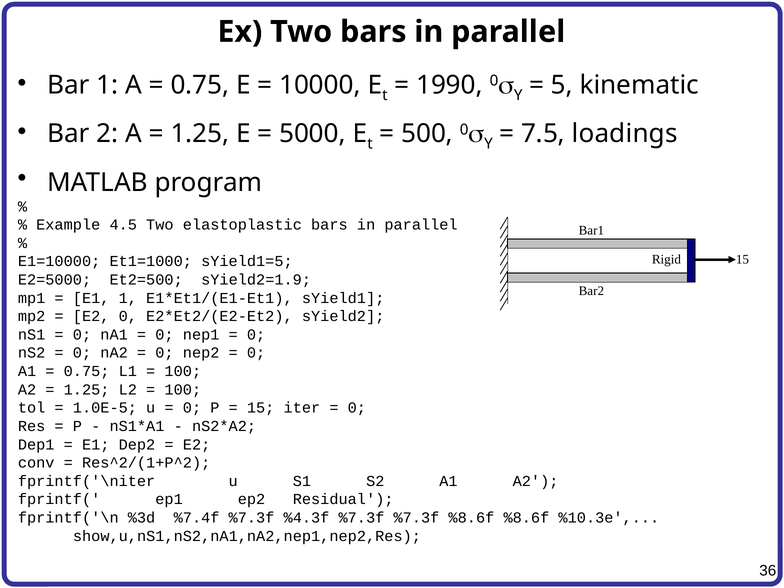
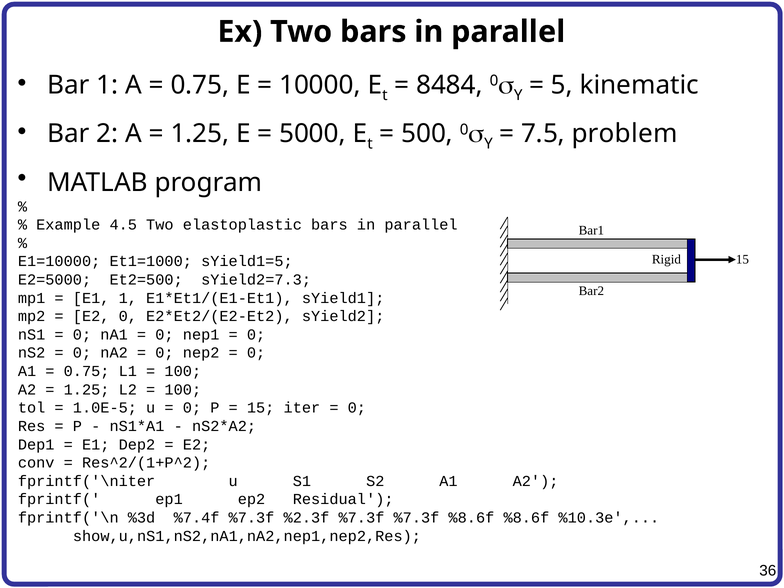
1990: 1990 -> 8484
loadings: loadings -> problem
sYield2=1.9: sYield2=1.9 -> sYield2=7.3
%4.3f: %4.3f -> %2.3f
